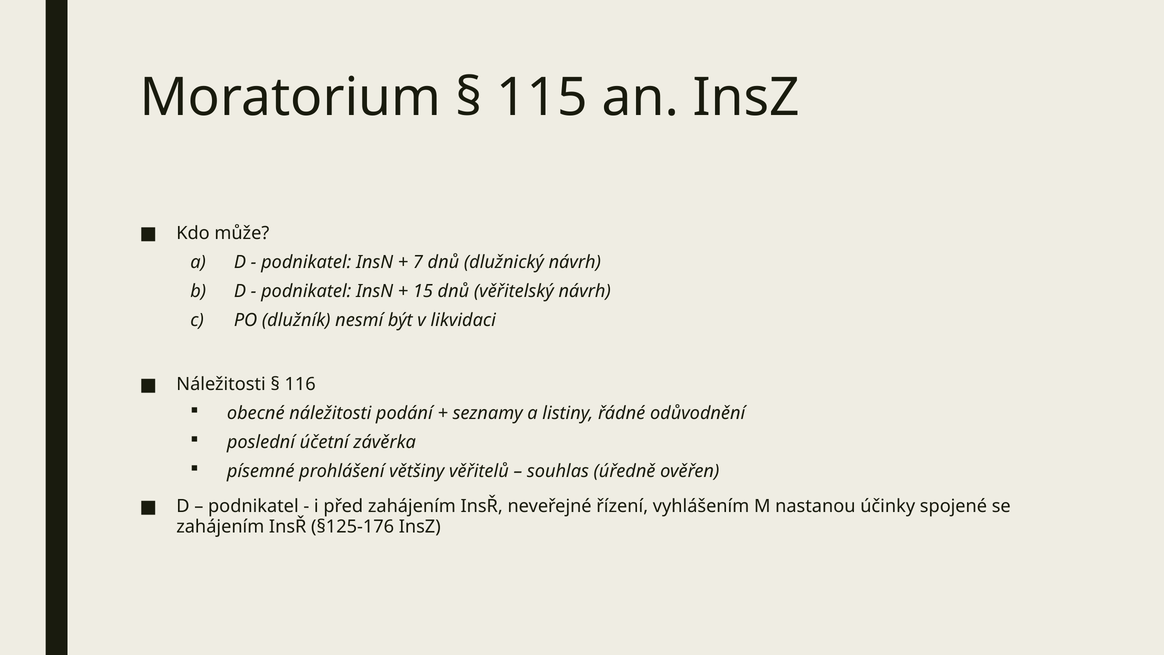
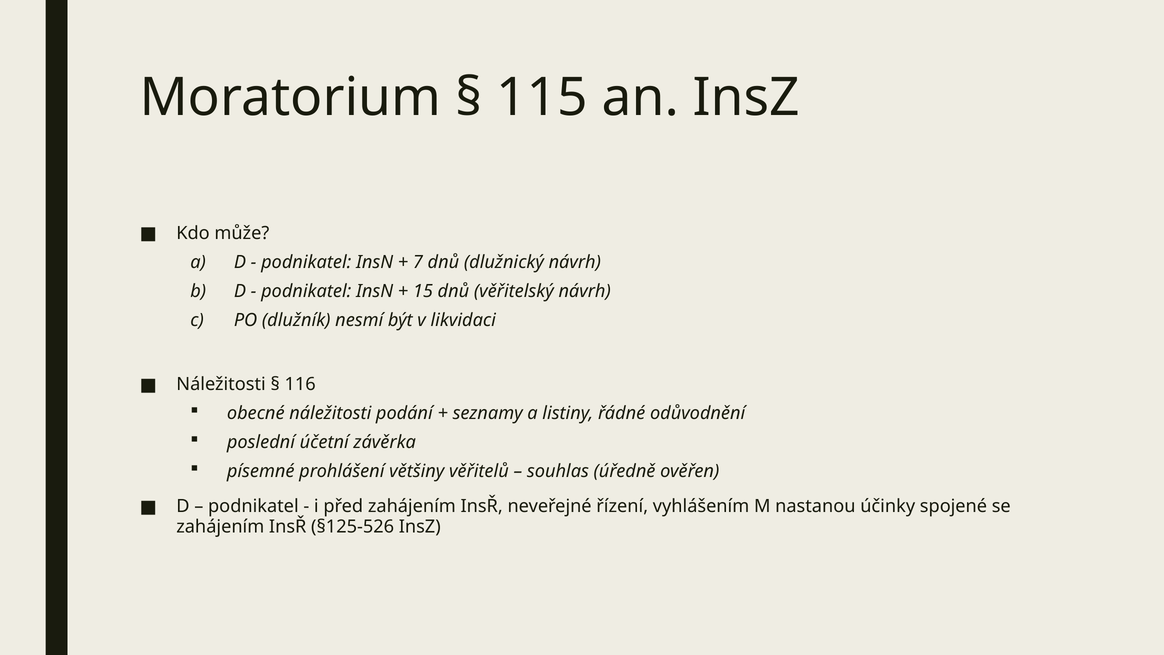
§125-176: §125-176 -> §125-526
